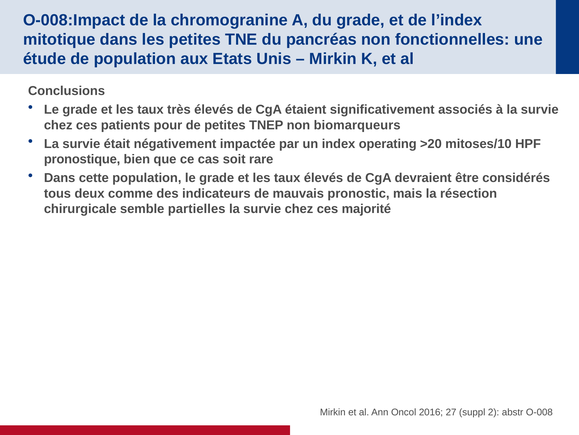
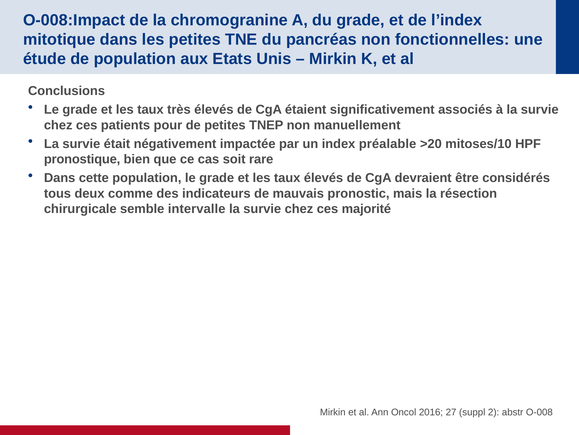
biomarqueurs: biomarqueurs -> manuellement
operating: operating -> préalable
partielles: partielles -> intervalle
